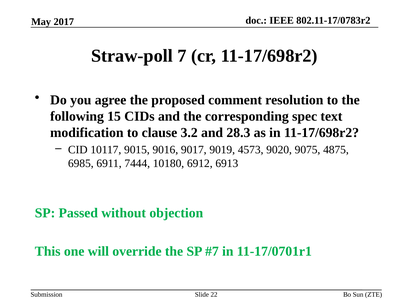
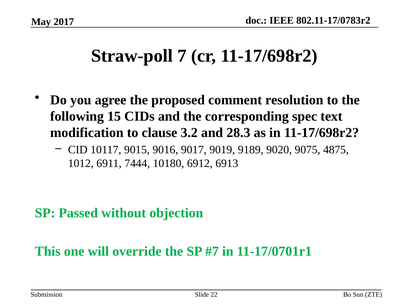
4573: 4573 -> 9189
6985: 6985 -> 1012
